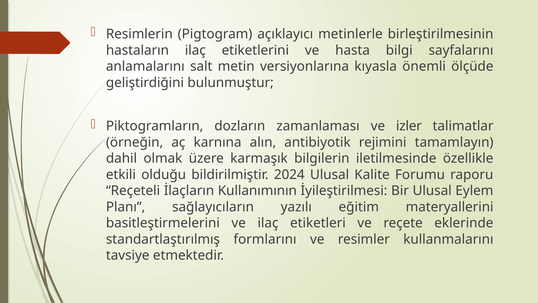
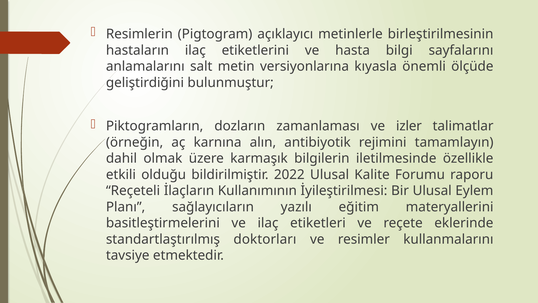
2024: 2024 -> 2022
formlarını: formlarını -> doktorları
